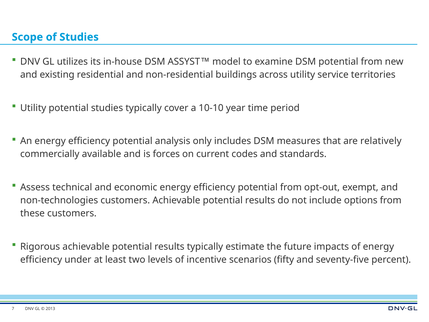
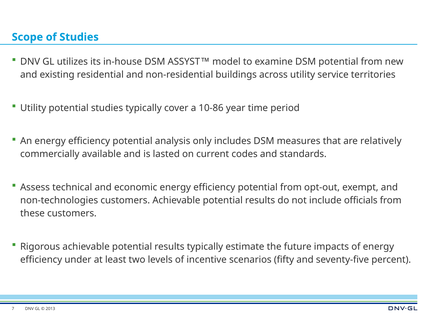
10-10: 10-10 -> 10-86
forces: forces -> lasted
options: options -> officials
